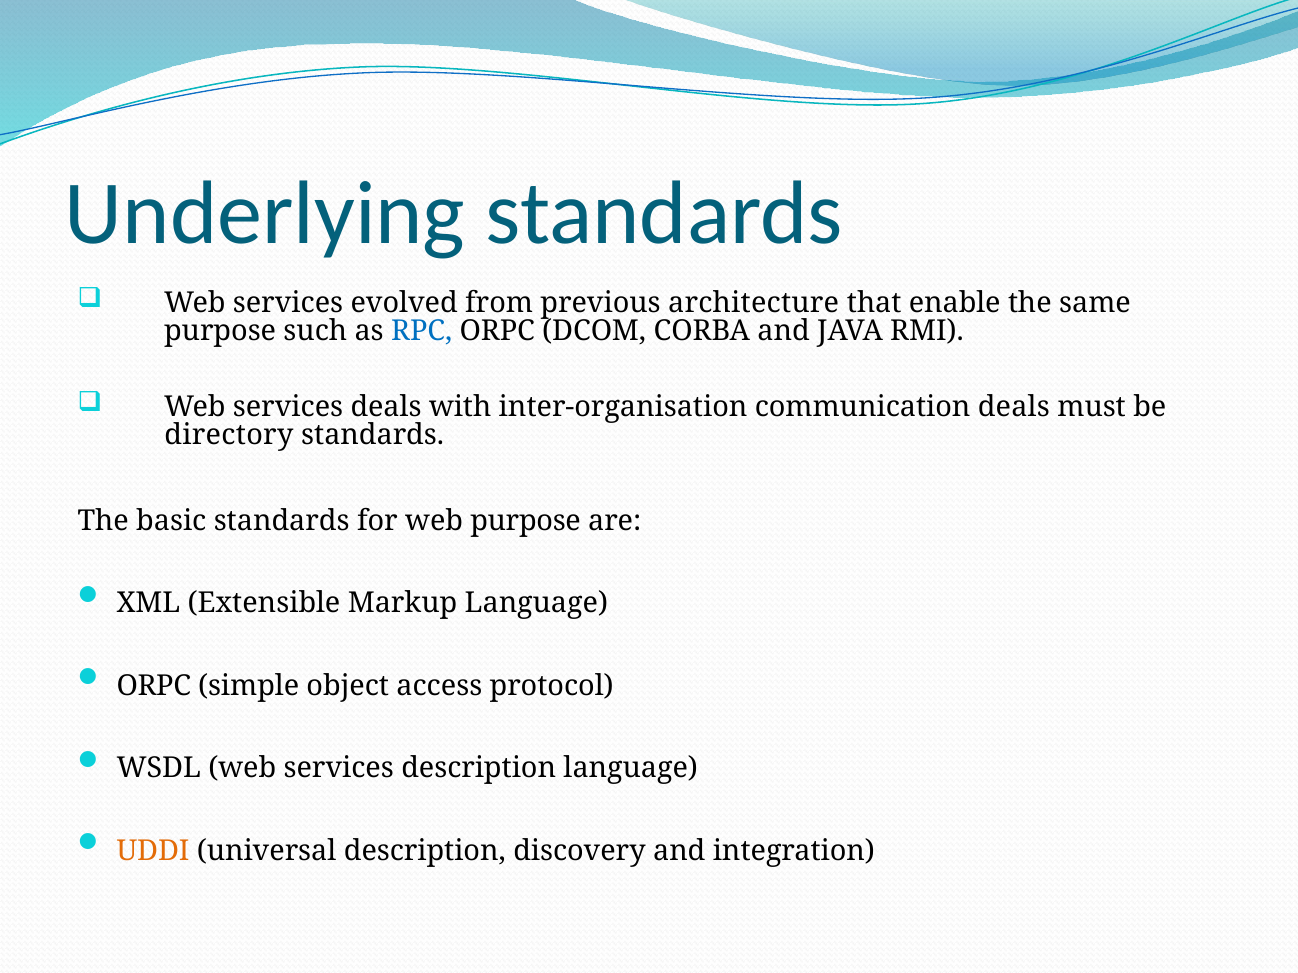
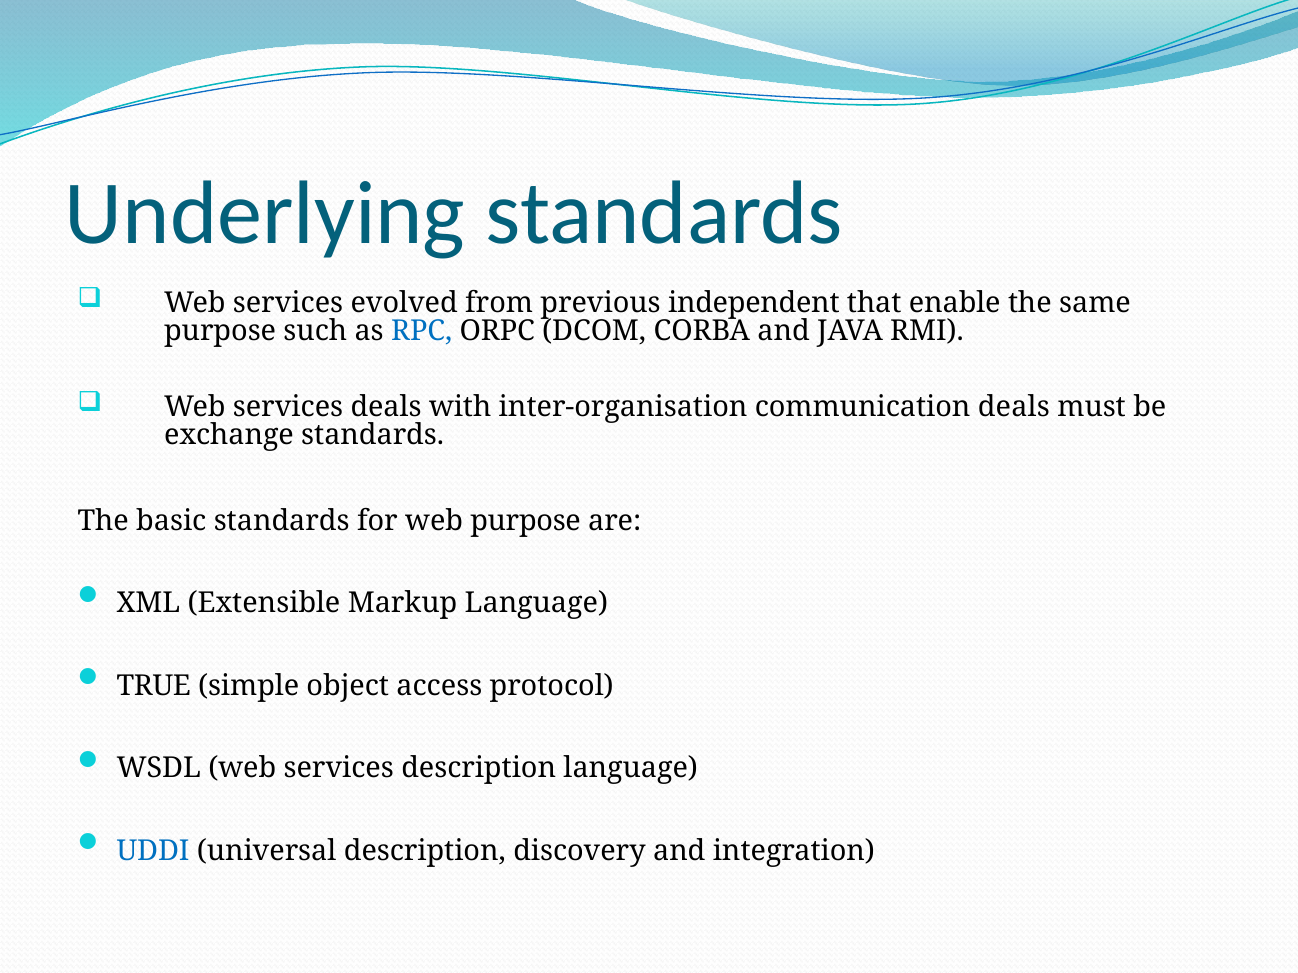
architecture: architecture -> independent
directory: directory -> exchange
ORPC at (154, 686): ORPC -> TRUE
UDDI colour: orange -> blue
